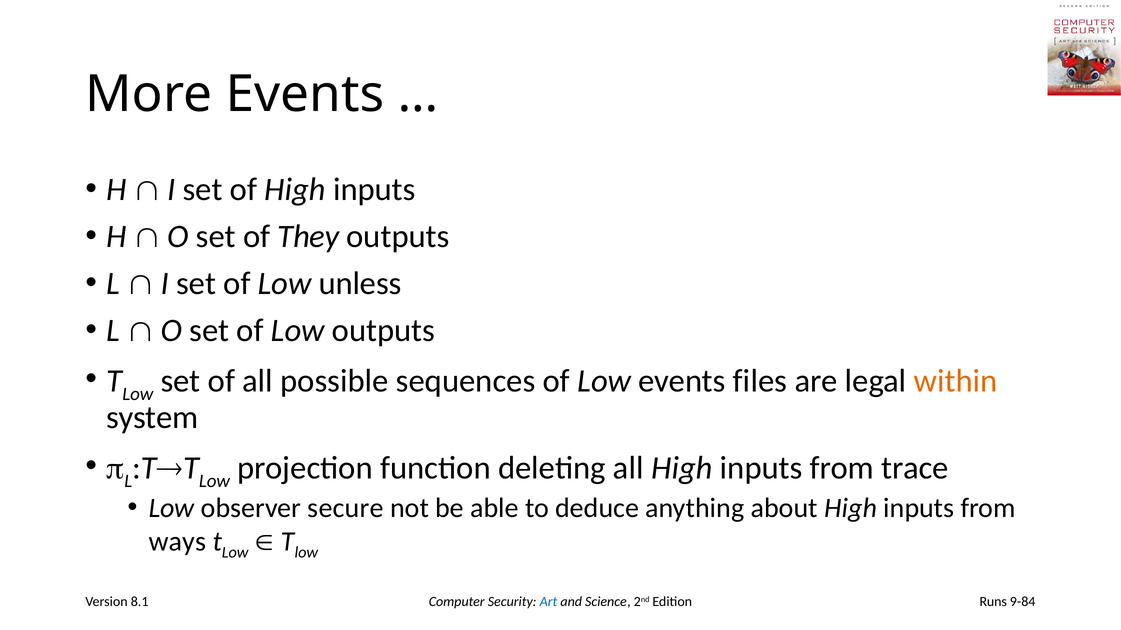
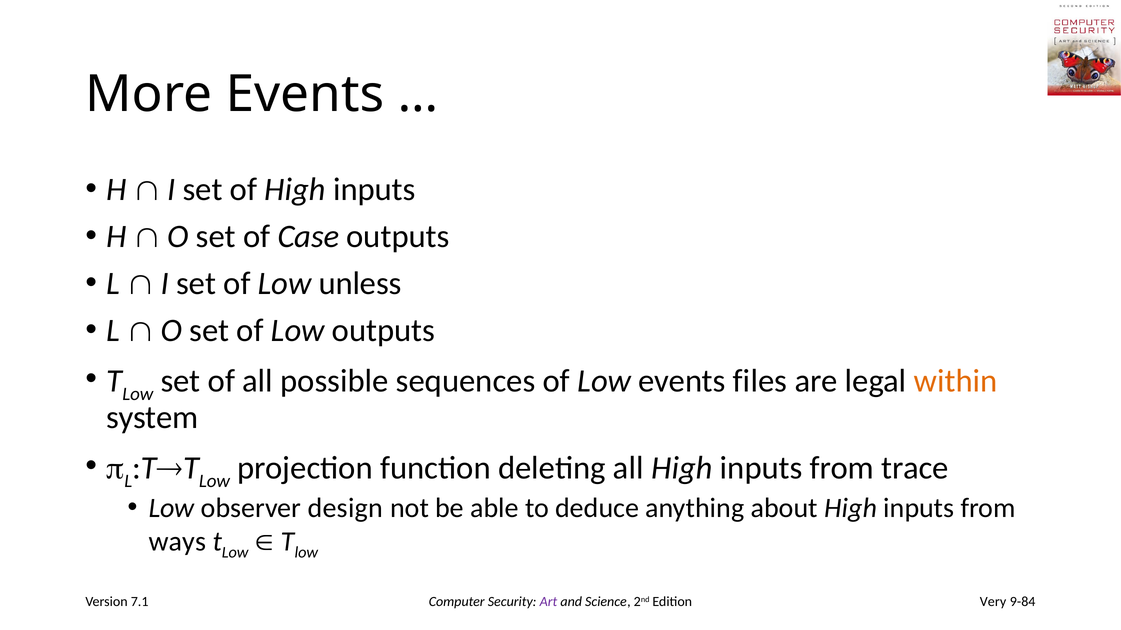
They: They -> Case
secure: secure -> design
8.1: 8.1 -> 7.1
Art colour: blue -> purple
Runs: Runs -> Very
